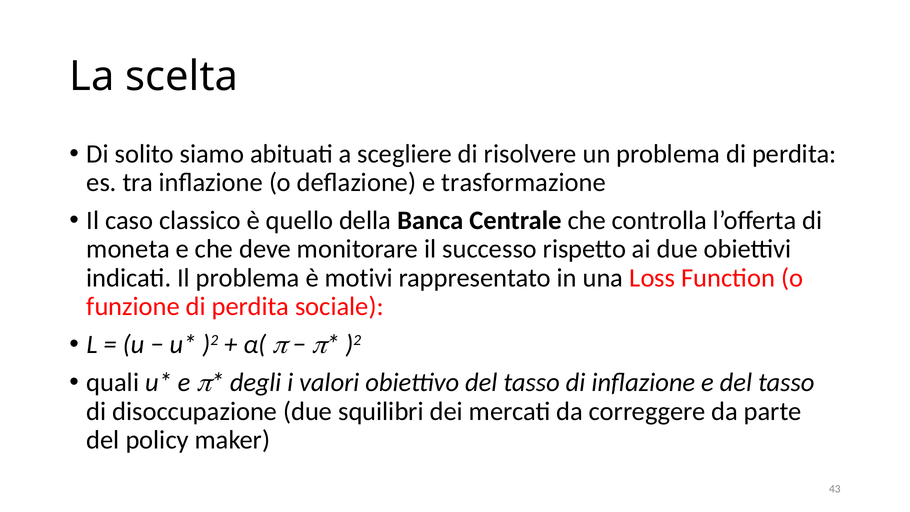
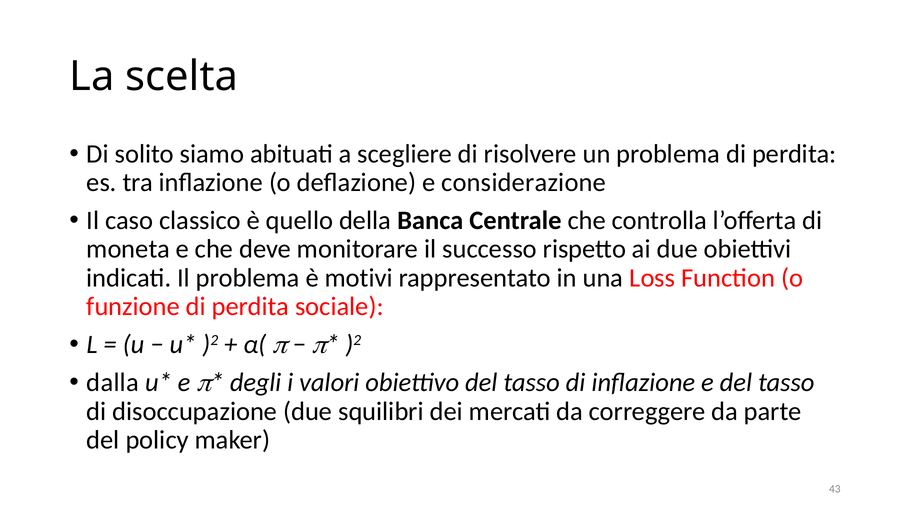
trasformazione: trasformazione -> considerazione
quali: quali -> dalla
